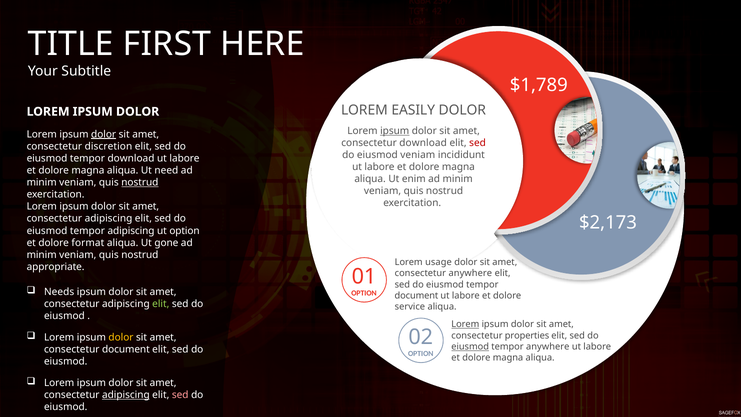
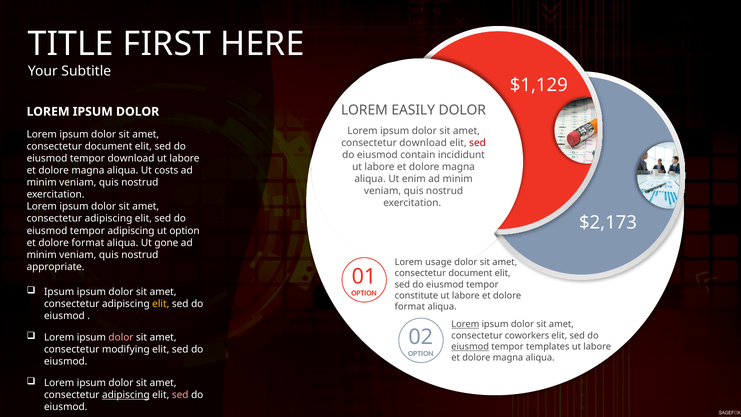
$1,789: $1,789 -> $1,129
ipsum at (395, 131) underline: present -> none
dolor at (104, 134) underline: present -> none
discretion at (108, 146): discretion -> document
eiusmod veniam: veniam -> contain
need: need -> costs
nostrud at (140, 182) underline: present -> none
anywhere at (470, 273): anywhere -> document
Needs at (59, 292): Needs -> Ipsum
document at (416, 295): document -> constitute
elit at (161, 304) colour: light green -> yellow
service at (410, 307): service -> format
dolor at (121, 337) colour: yellow -> pink
properties: properties -> coworkers
tempor anywhere: anywhere -> templates
consectetur document: document -> modifying
